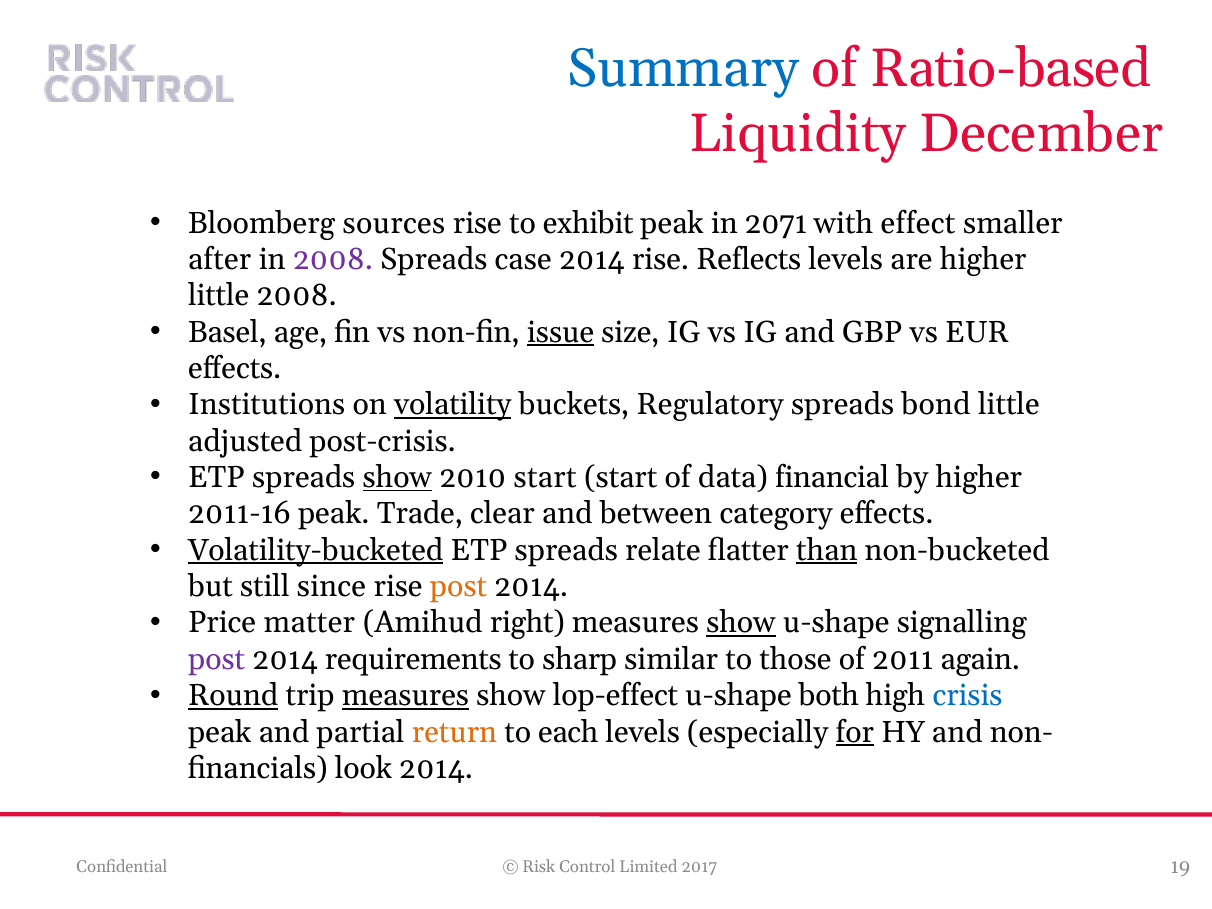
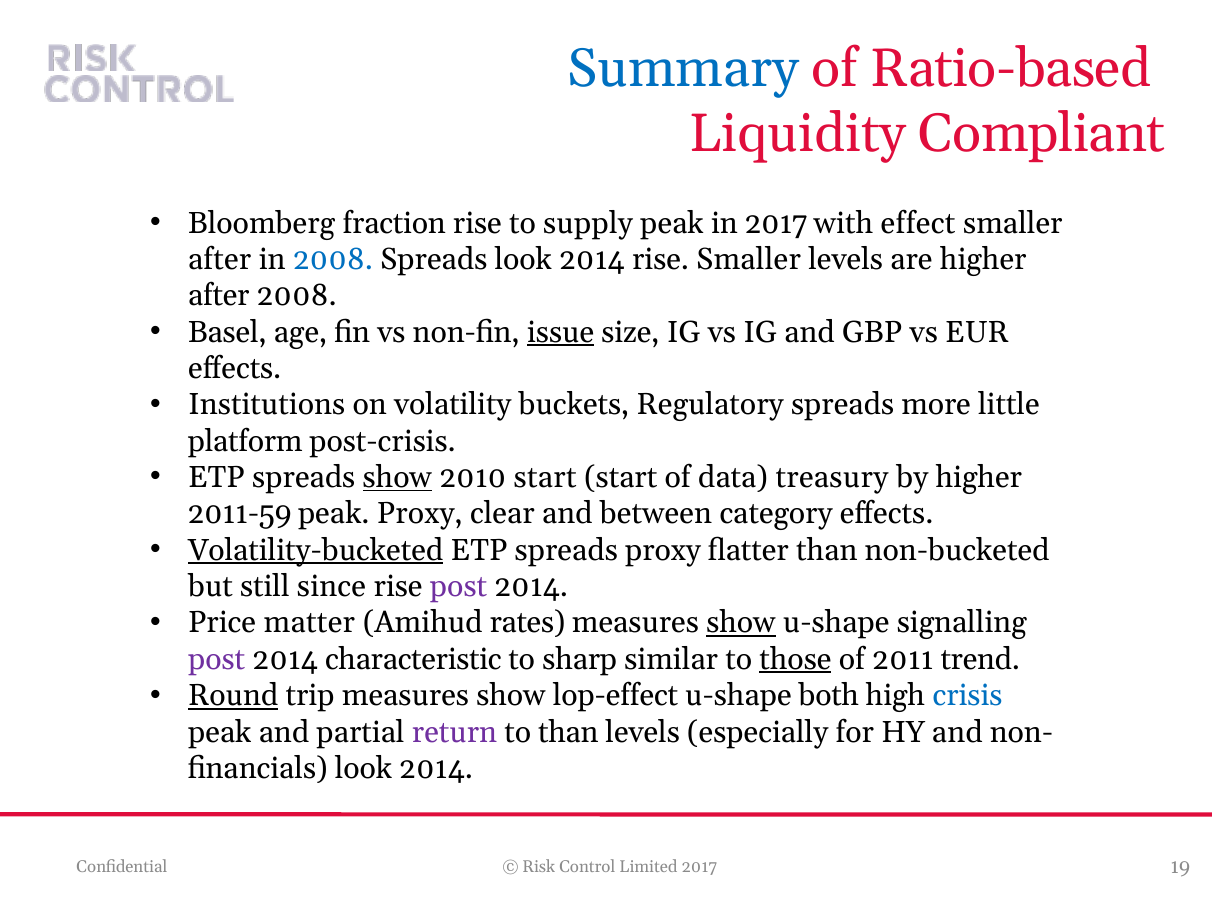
December: December -> Compliant
sources: sources -> fraction
exhibit: exhibit -> supply
in 2071: 2071 -> 2017
2008 at (333, 259) colour: purple -> blue
Spreads case: case -> look
rise Reflects: Reflects -> Smaller
little at (219, 296): little -> after
volatility underline: present -> none
bond: bond -> more
adjusted: adjusted -> platform
financial: financial -> treasury
2011-16: 2011-16 -> 2011-59
peak Trade: Trade -> Proxy
spreads relate: relate -> proxy
than at (827, 550) underline: present -> none
post at (458, 587) colour: orange -> purple
right: right -> rates
requirements: requirements -> characteristic
those underline: none -> present
again: again -> trend
measures at (405, 696) underline: present -> none
return colour: orange -> purple
to each: each -> than
for underline: present -> none
